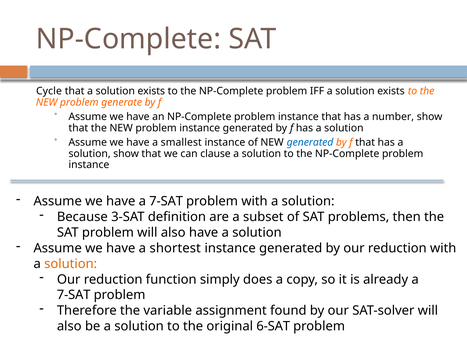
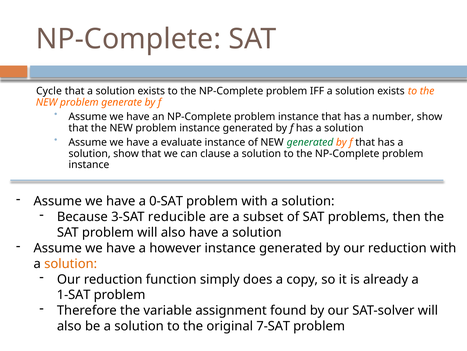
smallest: smallest -> evaluate
generated at (310, 142) colour: blue -> green
have a 7-SAT: 7-SAT -> 0-SAT
definition: definition -> reducible
shortest: shortest -> however
7-SAT at (74, 294): 7-SAT -> 1-SAT
6-SAT: 6-SAT -> 7-SAT
